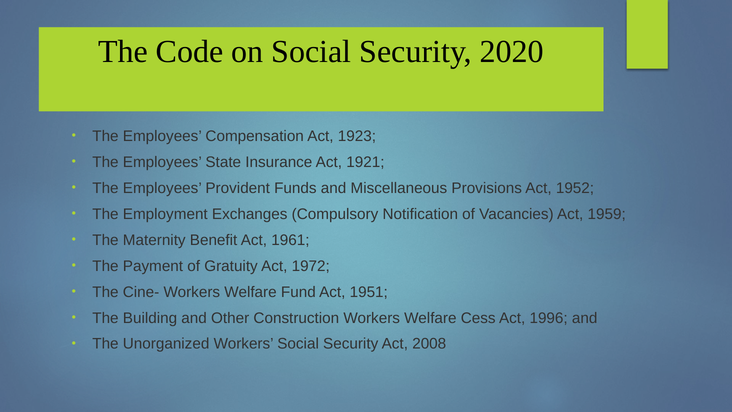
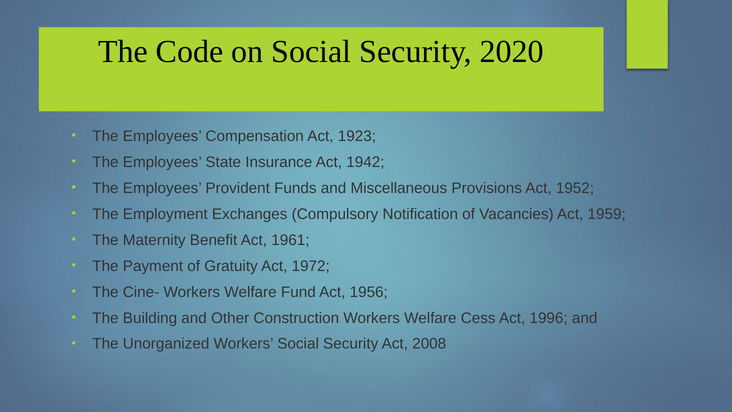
1921: 1921 -> 1942
1951: 1951 -> 1956
